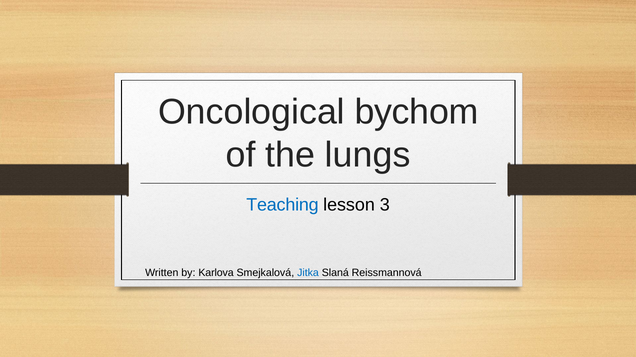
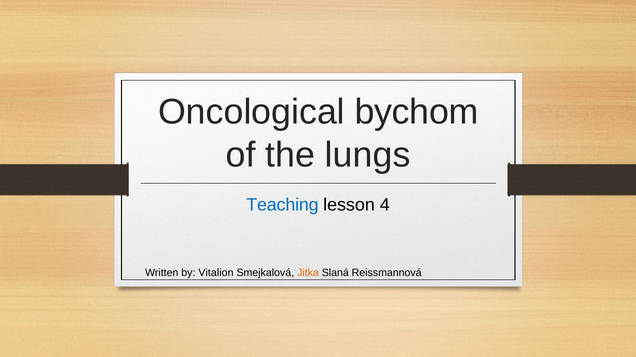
3: 3 -> 4
Karlova: Karlova -> Vitalion
Jitka colour: blue -> orange
